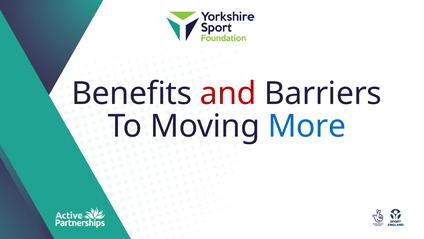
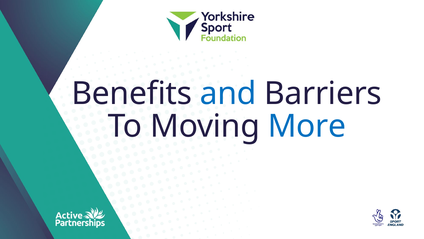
and colour: red -> blue
